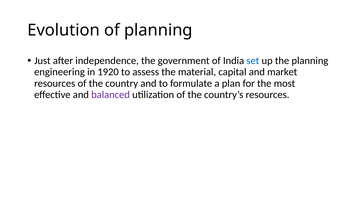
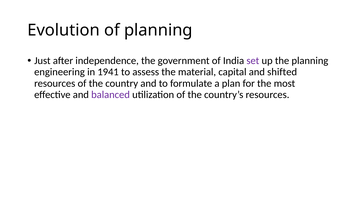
set colour: blue -> purple
1920: 1920 -> 1941
market: market -> shifted
